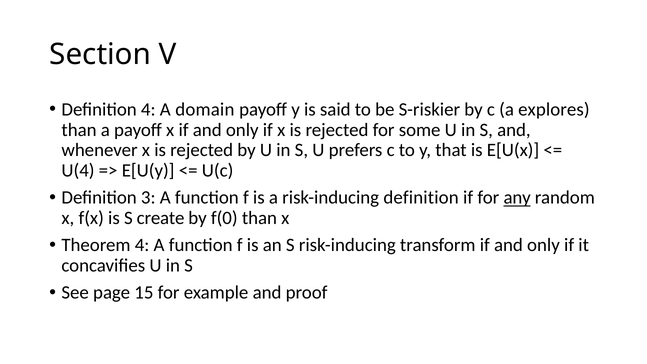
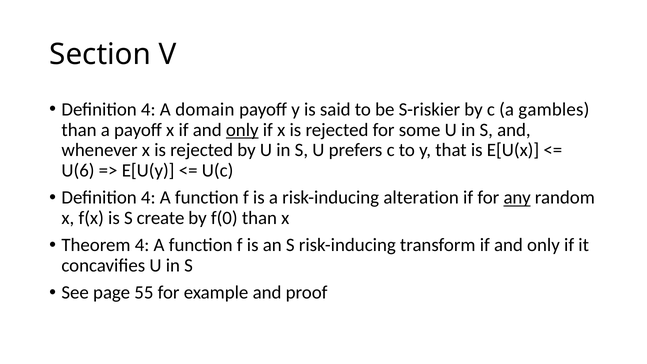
explores: explores -> gambles
only at (242, 130) underline: none -> present
U(4: U(4 -> U(6
3 at (148, 198): 3 -> 4
risk-inducing definition: definition -> alteration
15: 15 -> 55
